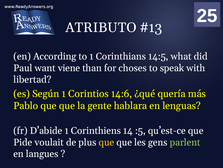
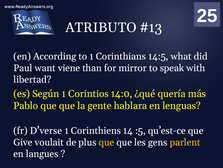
choses: choses -> mirror
14:6: 14:6 -> 14:0
D’abide: D’abide -> D’verse
Pide: Pide -> Give
parlent colour: light green -> yellow
